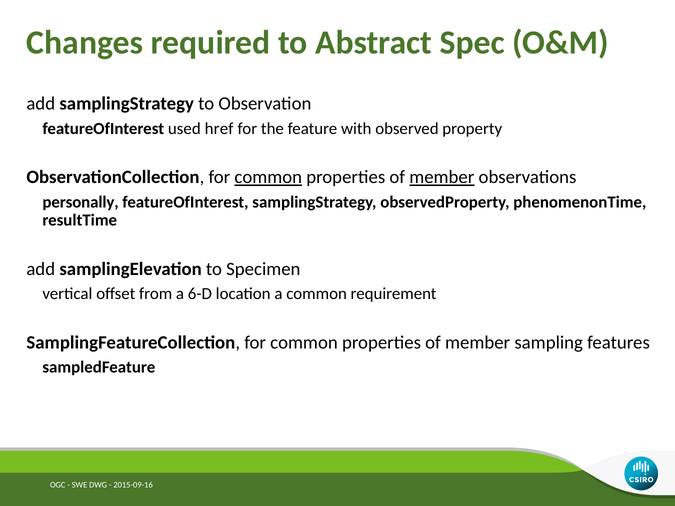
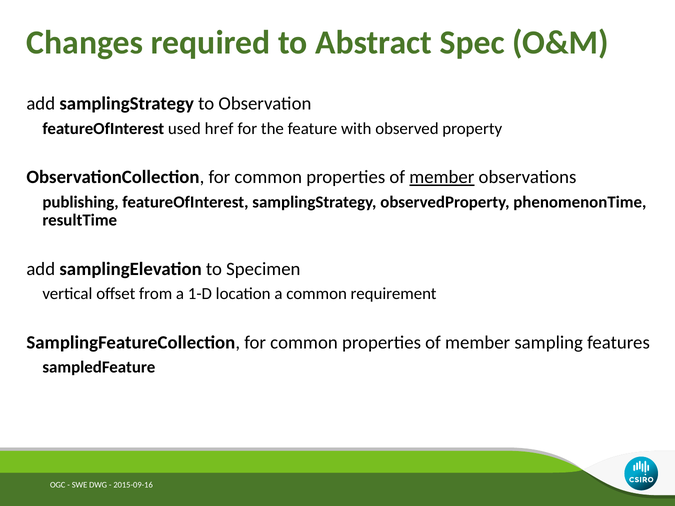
common at (268, 177) underline: present -> none
personally: personally -> publishing
6-D: 6-D -> 1-D
